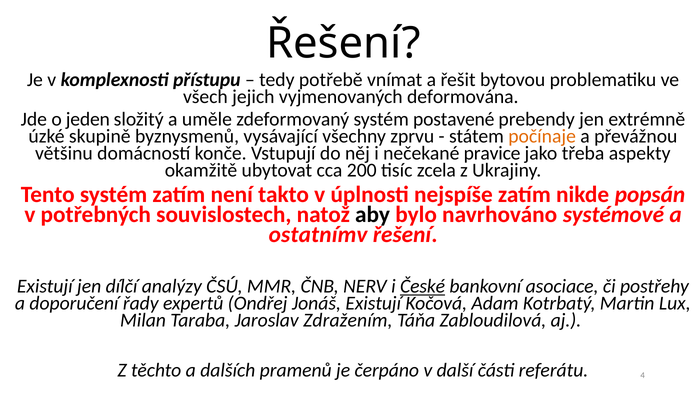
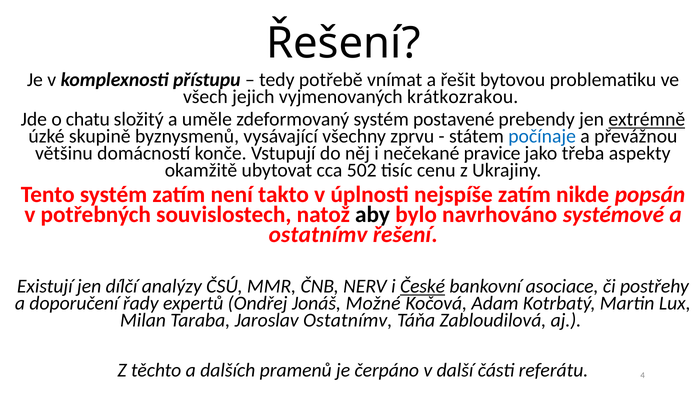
deformována: deformována -> krátkozrakou
jeden: jeden -> chatu
extrémně underline: none -> present
počínaje colour: orange -> blue
200: 200 -> 502
zcela: zcela -> cenu
Jonáš Existují: Existují -> Možné
Jaroslav Zdražením: Zdražením -> Ostatnímv
